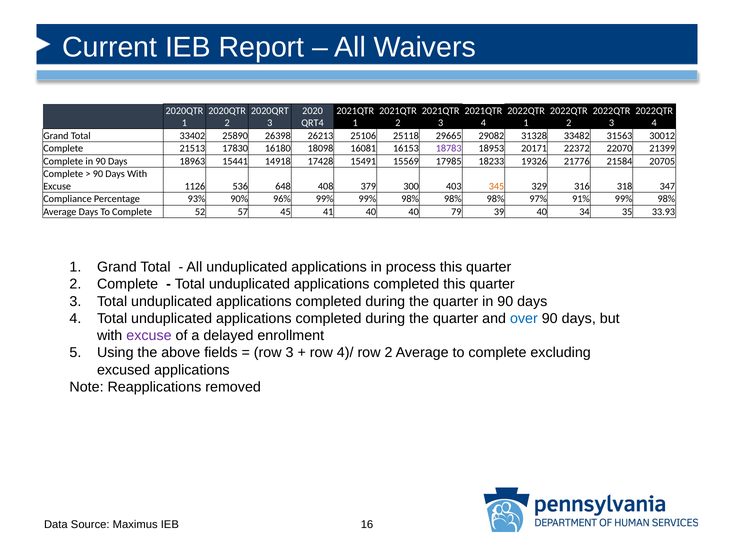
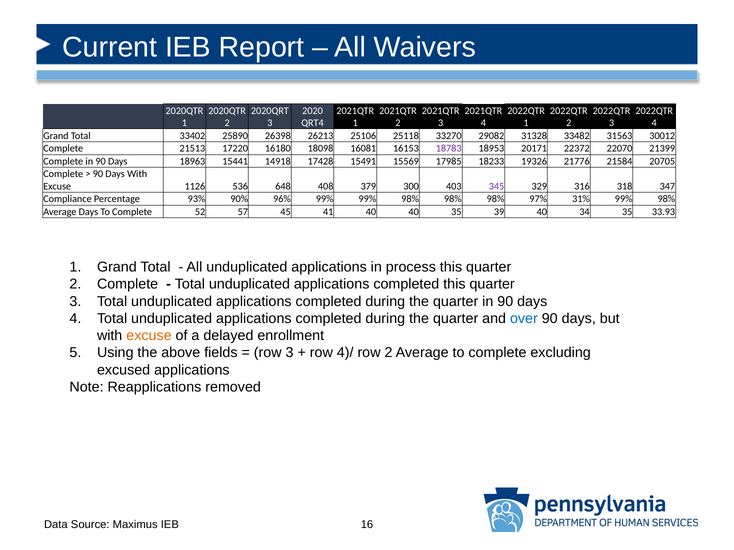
29665: 29665 -> 33270
17830: 17830 -> 17220
345 colour: orange -> purple
91%: 91% -> 31%
40 79: 79 -> 35
excuse at (149, 336) colour: purple -> orange
